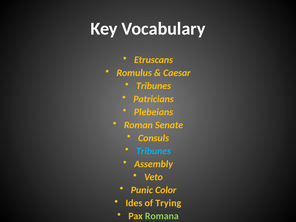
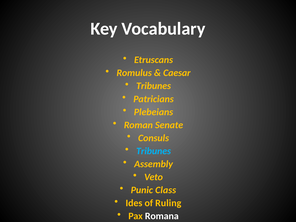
Color: Color -> Class
Trying: Trying -> Ruling
Romana colour: light green -> white
